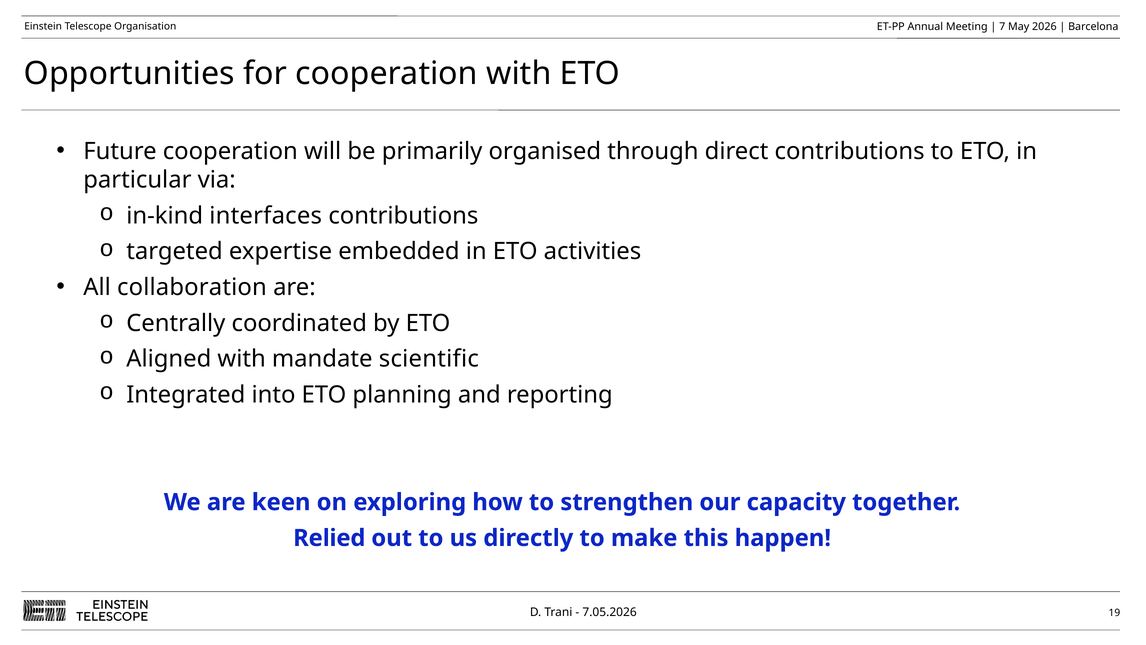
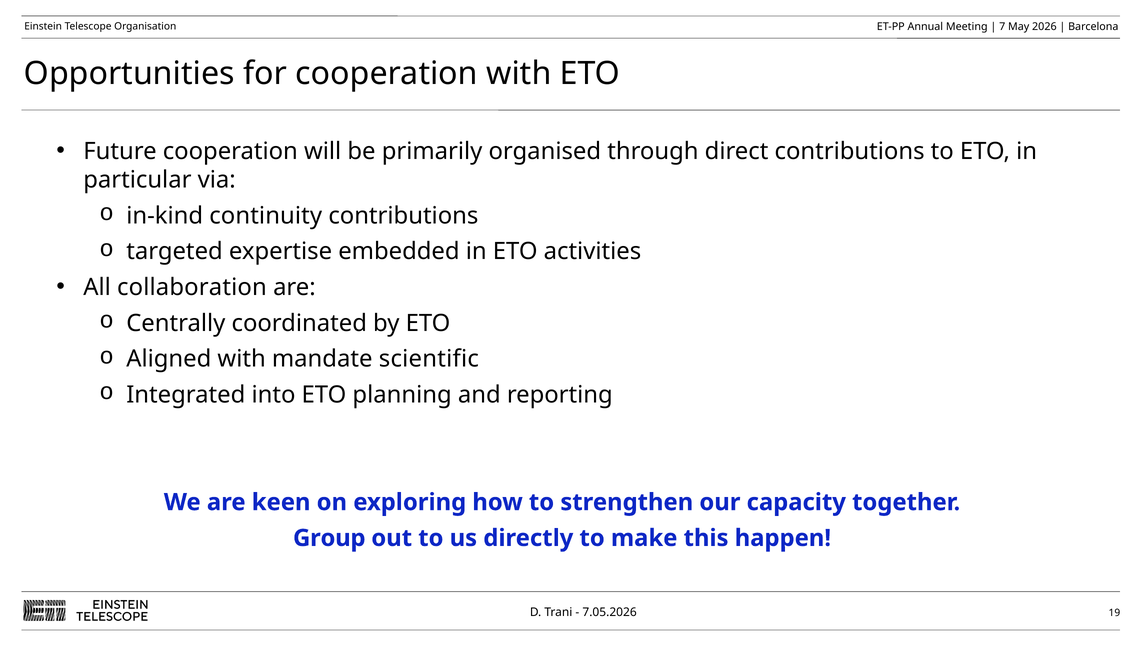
interfaces: interfaces -> continuity
Relied: Relied -> Group
